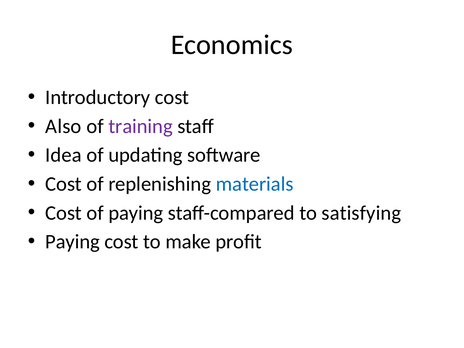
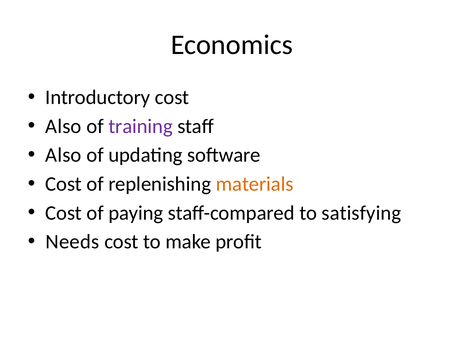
Idea at (63, 155): Idea -> Also
materials colour: blue -> orange
Paying at (73, 242): Paying -> Needs
